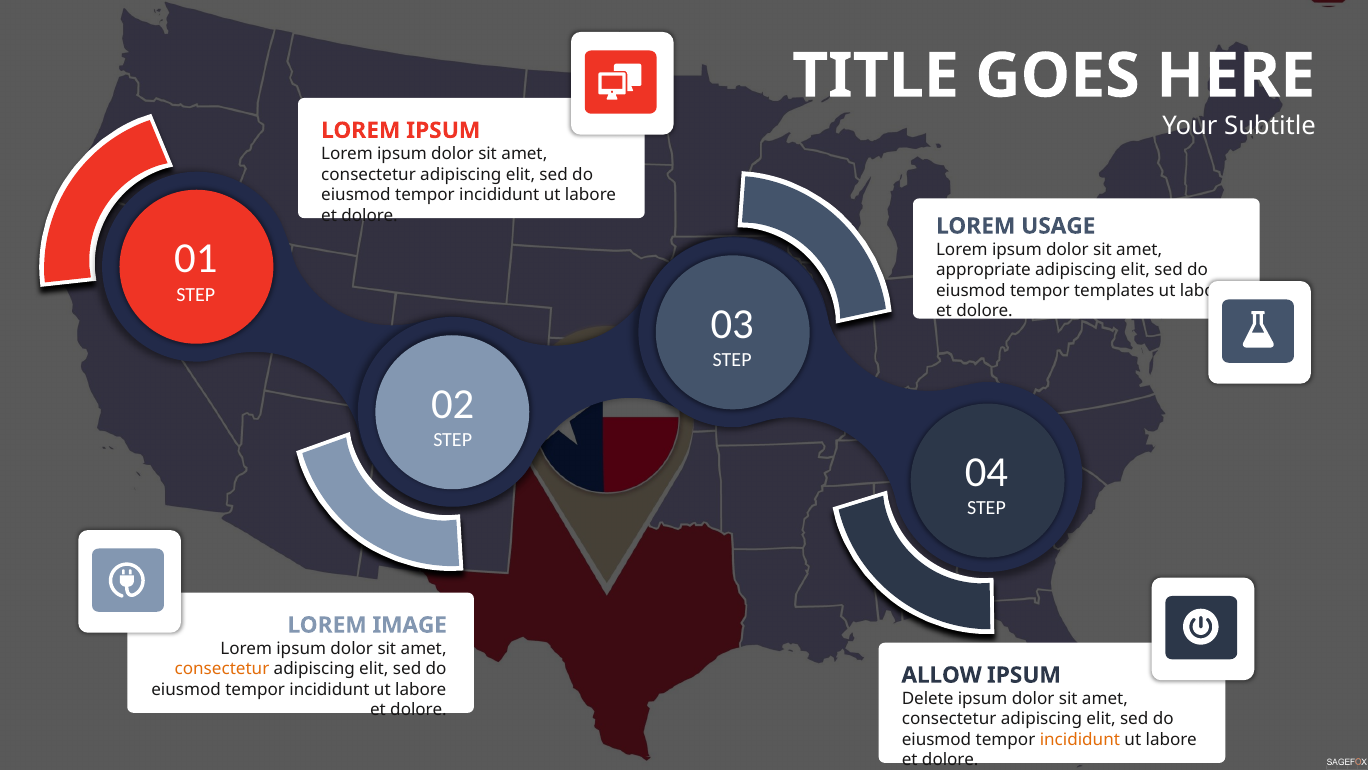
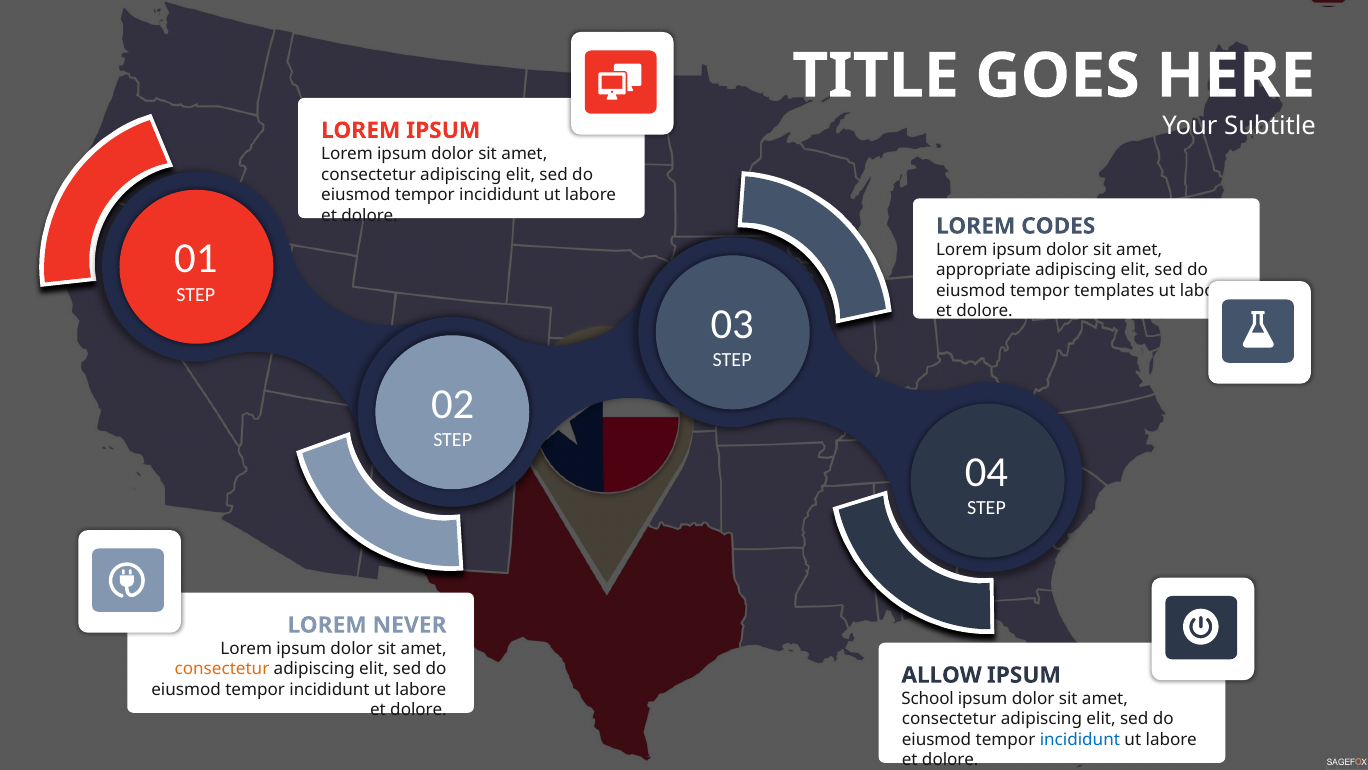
USAGE: USAGE -> CODES
IMAGE: IMAGE -> NEVER
Delete: Delete -> School
incididunt at (1080, 739) colour: orange -> blue
